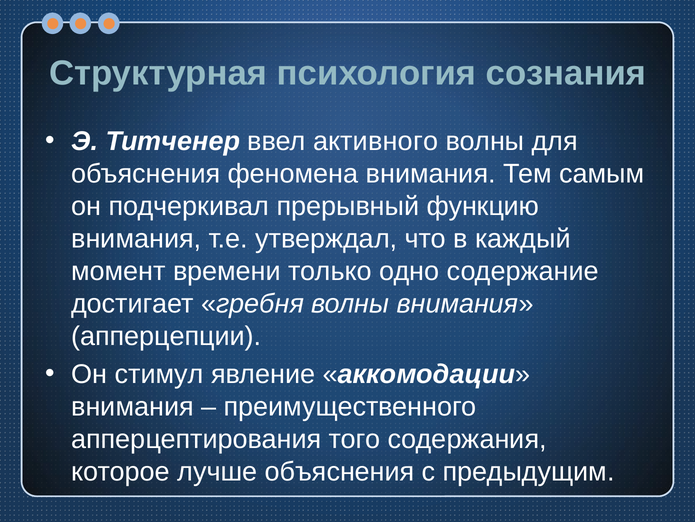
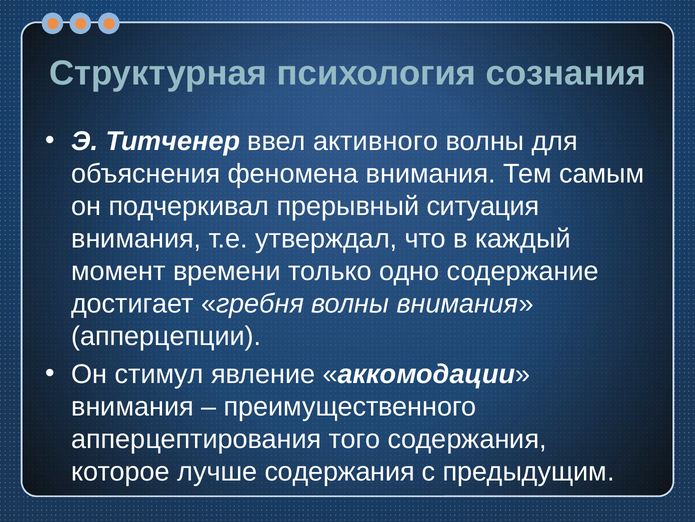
функцию: функцию -> ситуация
лучше объяснения: объяснения -> содержания
